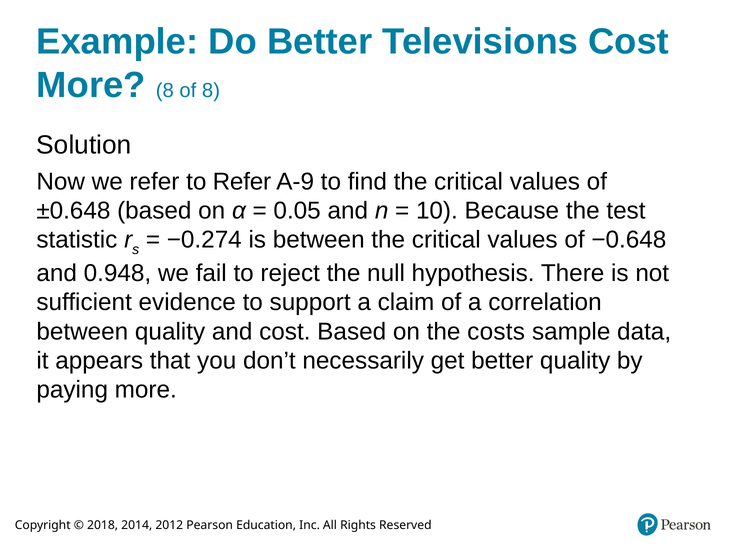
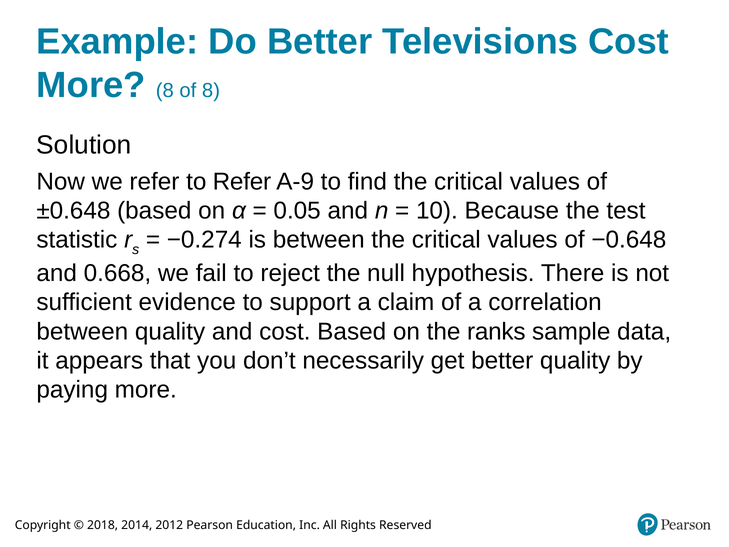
0.948: 0.948 -> 0.668
costs: costs -> ranks
